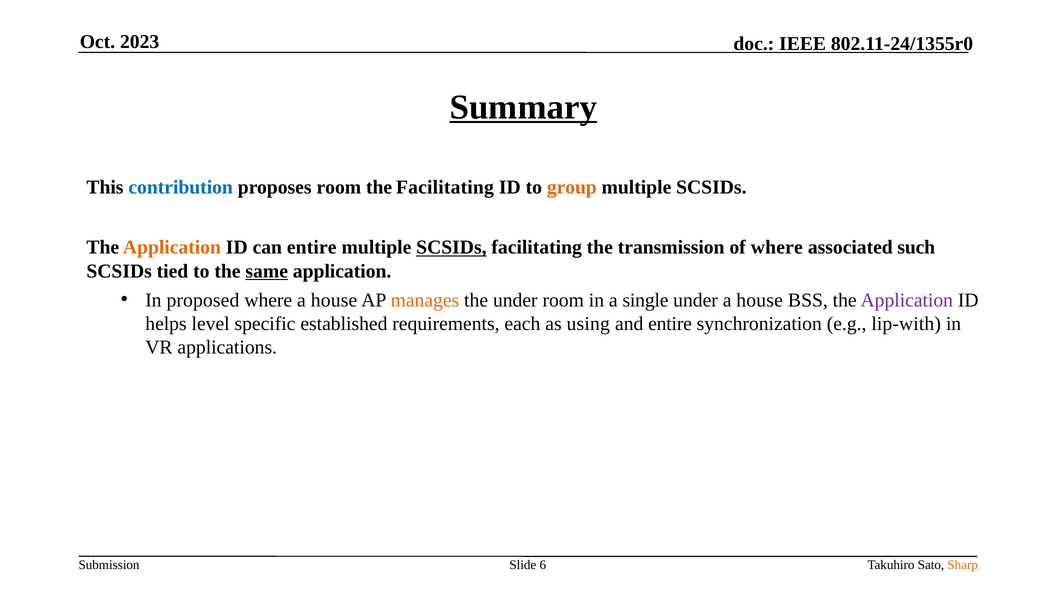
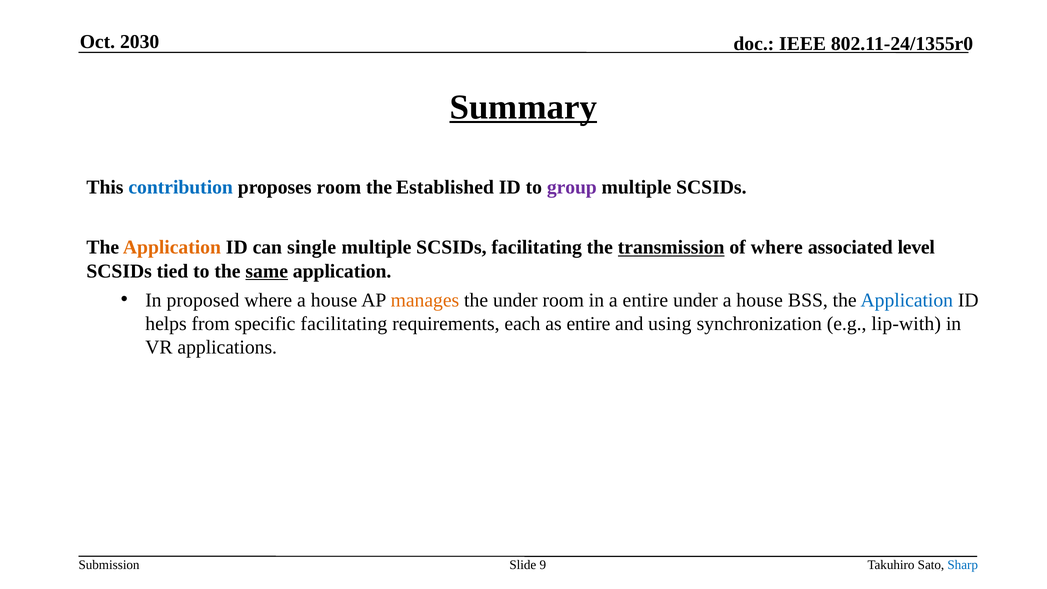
2023: 2023 -> 2030
the Facilitating: Facilitating -> Established
group colour: orange -> purple
can entire: entire -> single
SCSIDs at (451, 247) underline: present -> none
transmission underline: none -> present
such: such -> level
a single: single -> entire
Application at (907, 300) colour: purple -> blue
level: level -> from
specific established: established -> facilitating
as using: using -> entire
and entire: entire -> using
6: 6 -> 9
Sharp colour: orange -> blue
